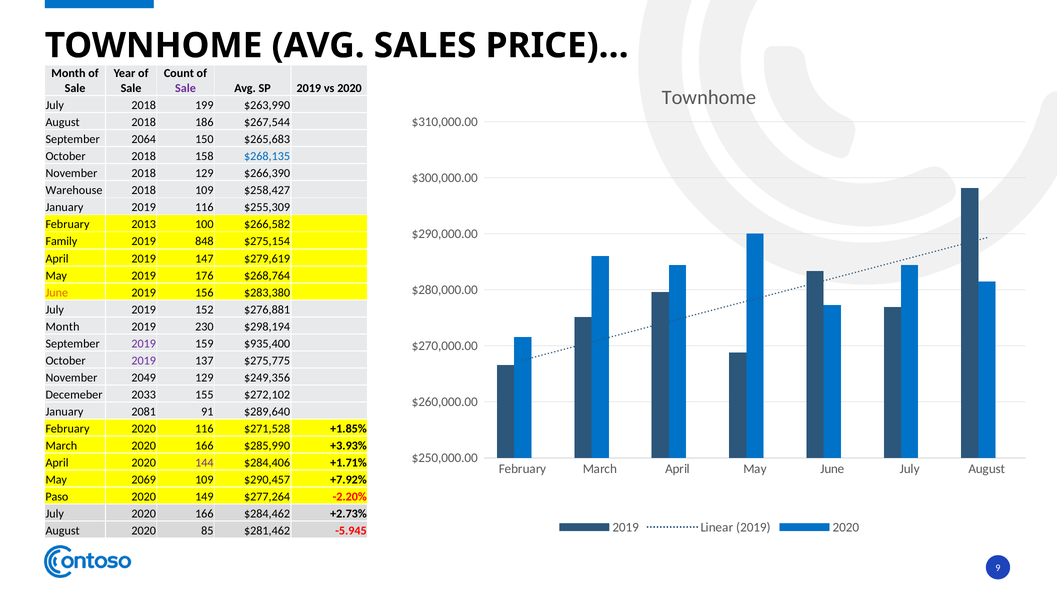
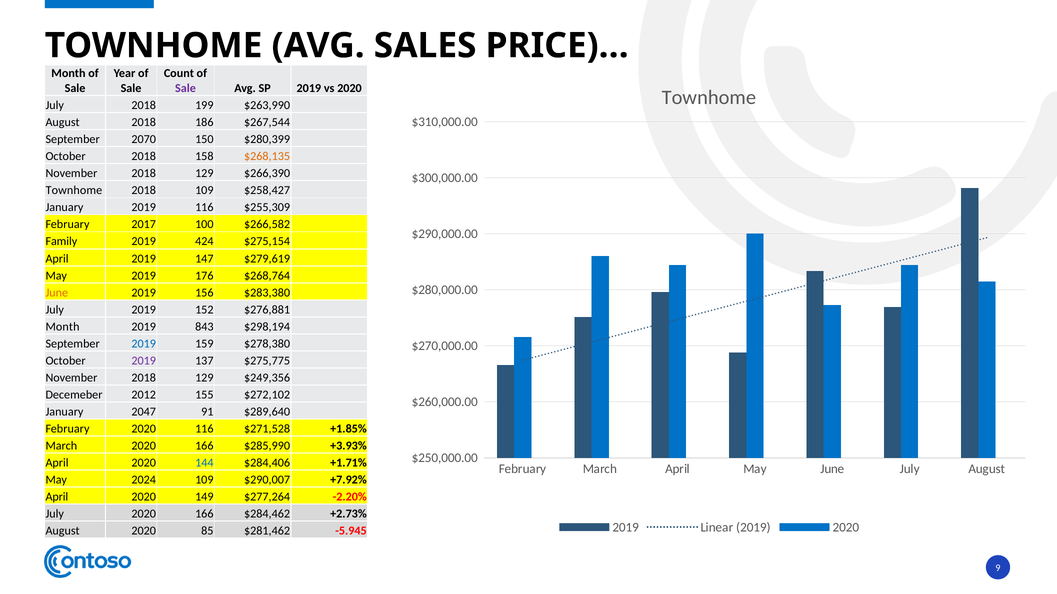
2064: 2064 -> 2070
$265,683: $265,683 -> $280,399
$268,135 colour: blue -> orange
Warehouse at (74, 191): Warehouse -> Townhome
2013: 2013 -> 2017
848: 848 -> 424
230: 230 -> 843
2019 at (144, 344) colour: purple -> blue
$935,400: $935,400 -> $278,380
2049 at (144, 378): 2049 -> 2018
2033: 2033 -> 2012
2081: 2081 -> 2047
144 colour: purple -> blue
2069: 2069 -> 2024
$290,457: $290,457 -> $290,007
Paso at (57, 497): Paso -> April
